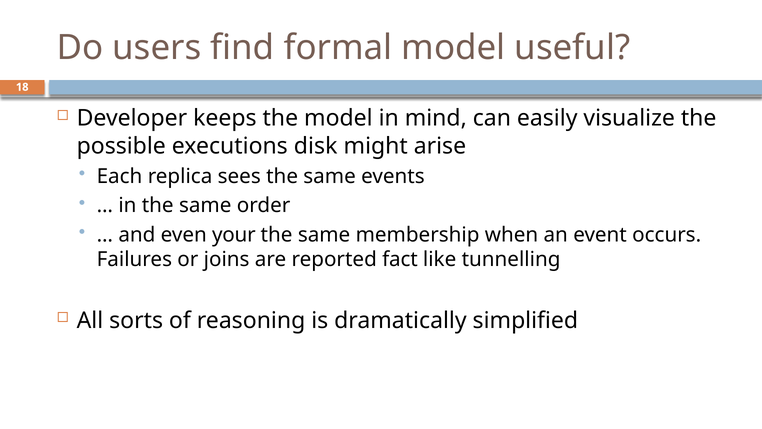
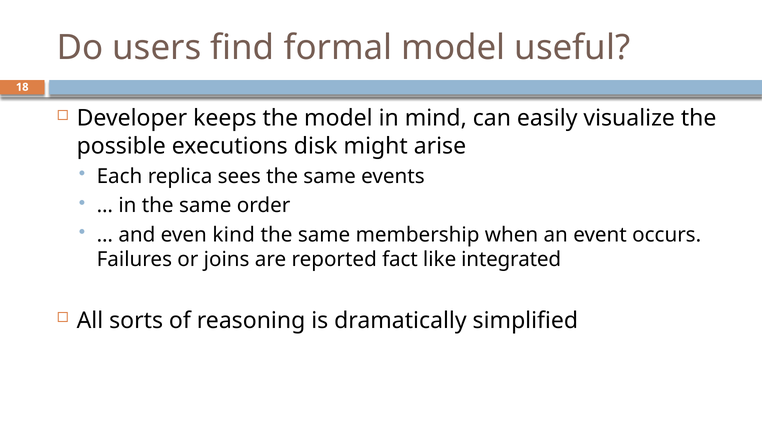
your: your -> kind
tunnelling: tunnelling -> integrated
